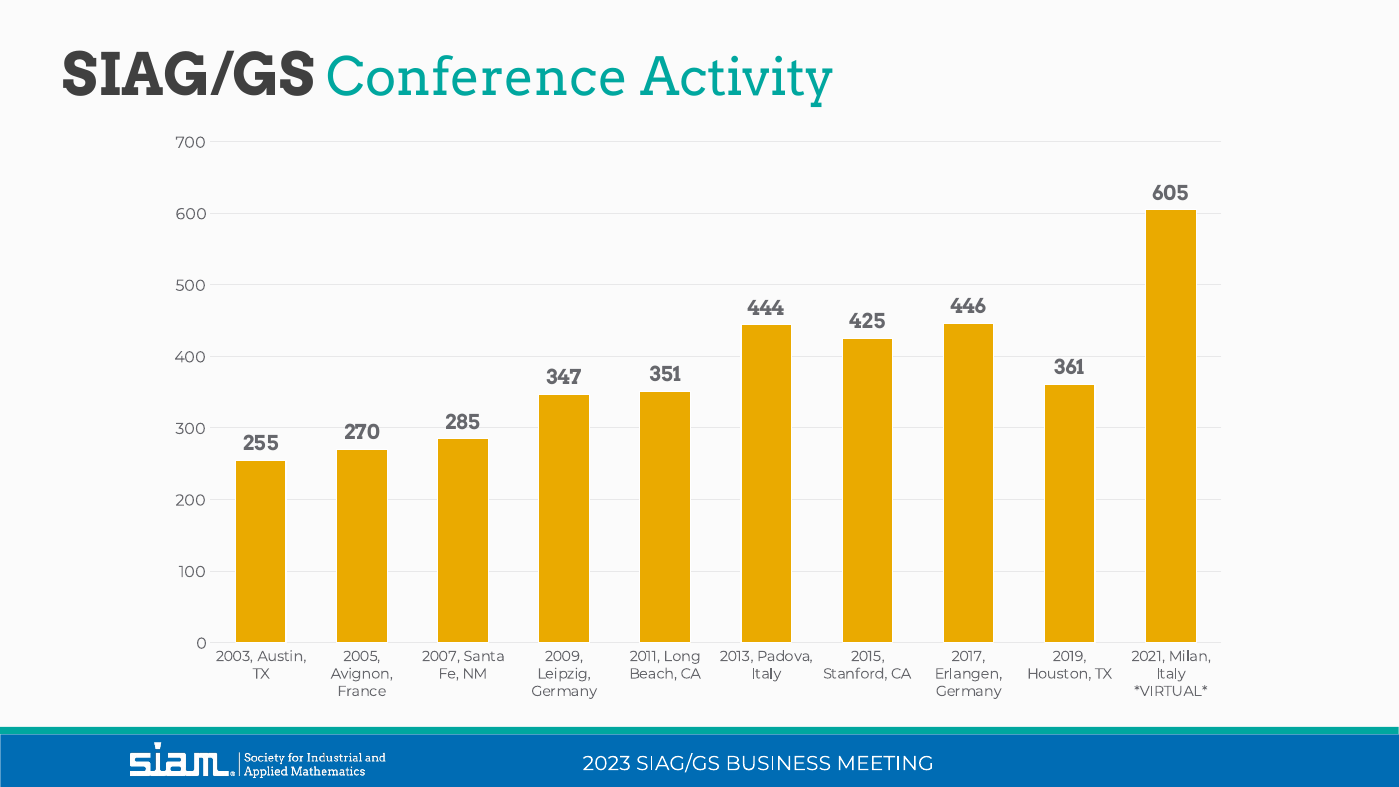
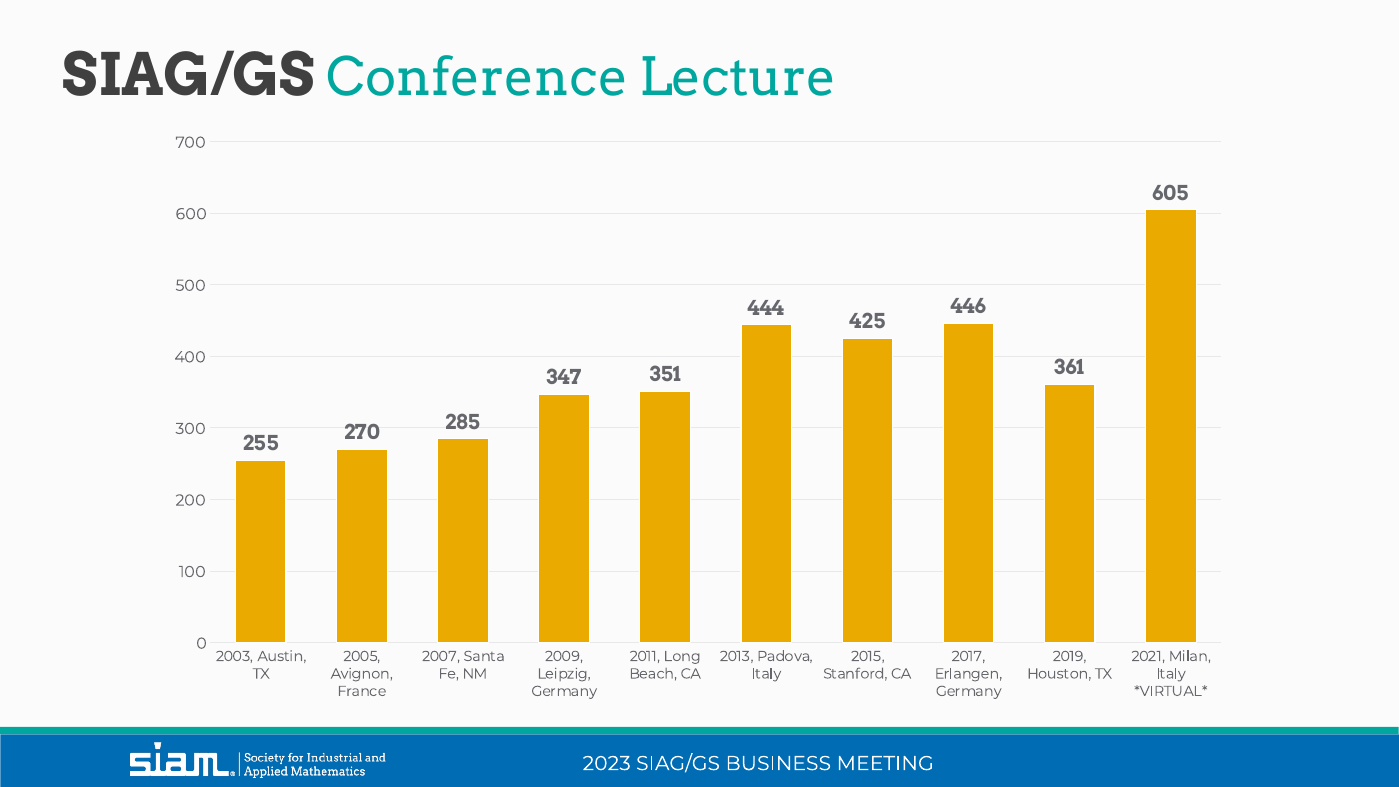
Activity: Activity -> Lecture
